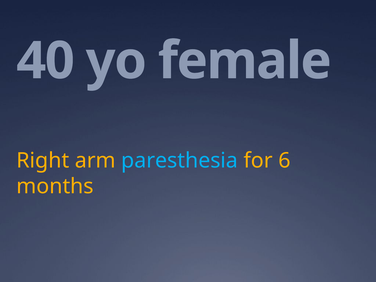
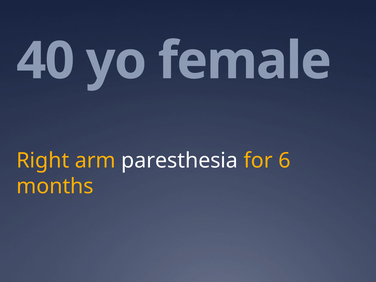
paresthesia colour: light blue -> white
